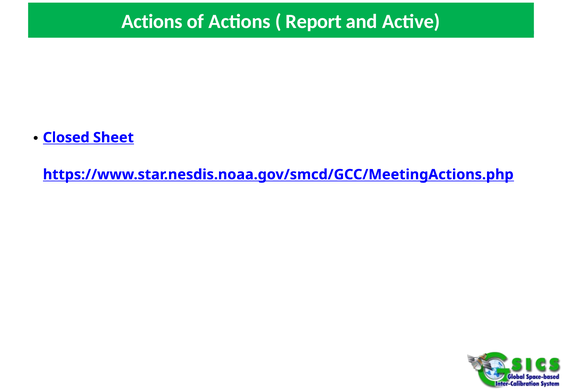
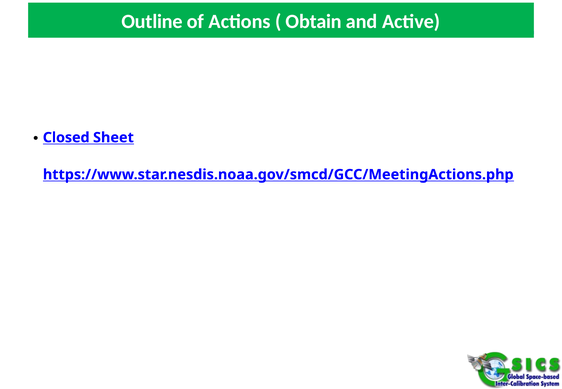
Actions at (152, 22): Actions -> Outline
Report: Report -> Obtain
